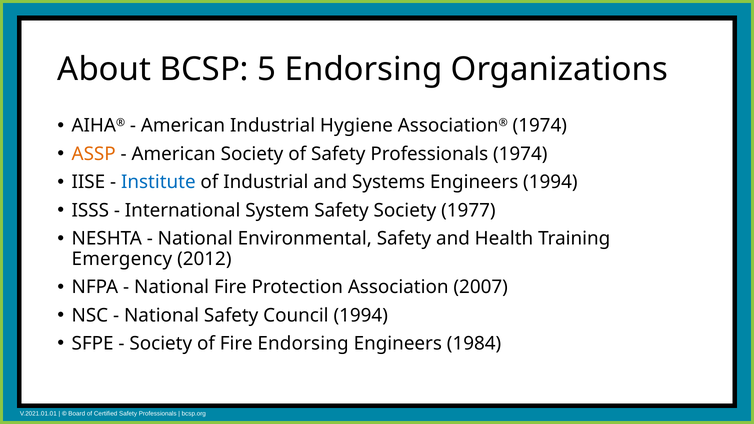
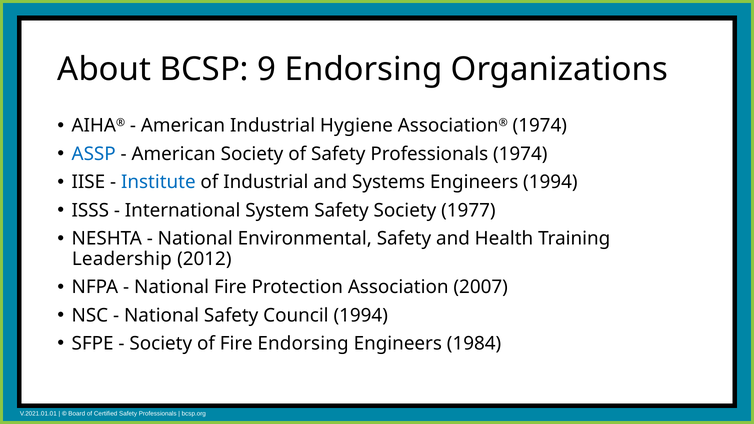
5: 5 -> 9
ASSP colour: orange -> blue
Emergency: Emergency -> Leadership
